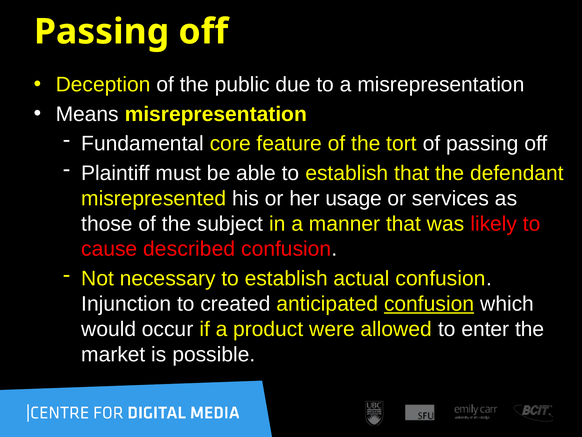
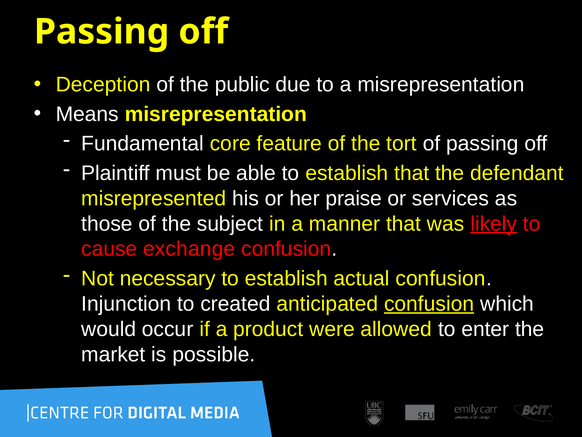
usage: usage -> praise
likely underline: none -> present
described: described -> exchange
